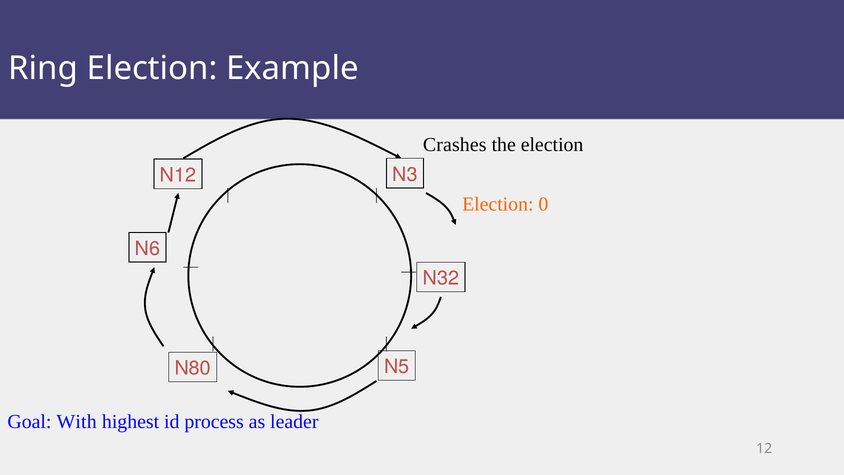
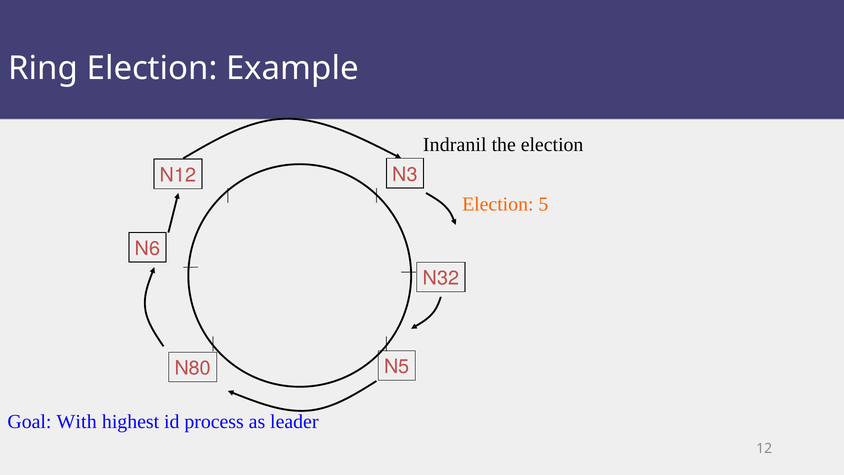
Crashes: Crashes -> Indranil
0: 0 -> 5
